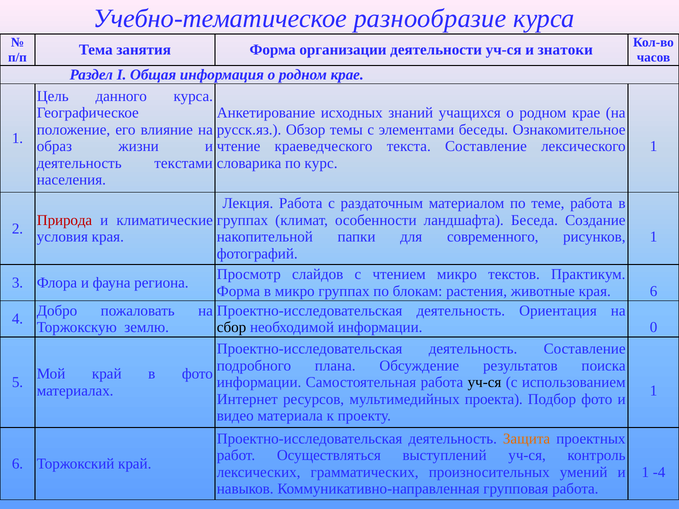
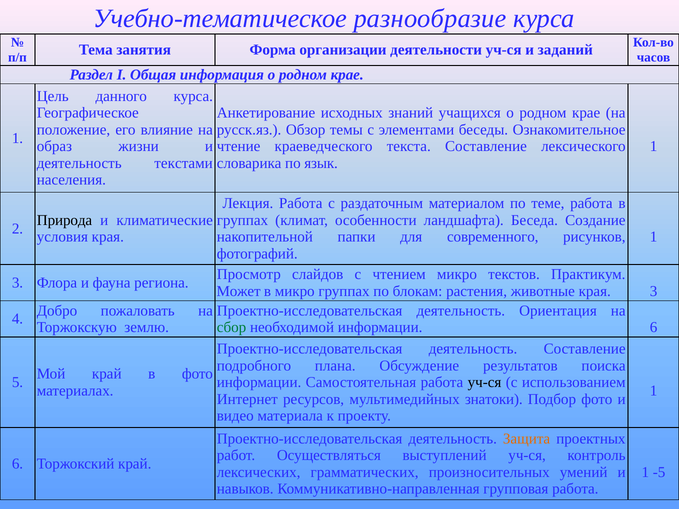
знатоки: знатоки -> заданий
курс: курс -> язык
Природа colour: red -> black
Форма at (239, 291): Форма -> Может
края 6: 6 -> 3
сбор colour: black -> green
информации 0: 0 -> 6
проекта: проекта -> знатоки
-4: -4 -> -5
